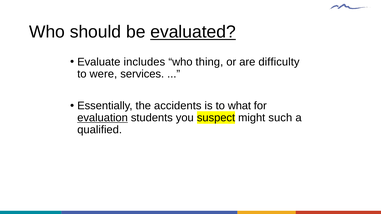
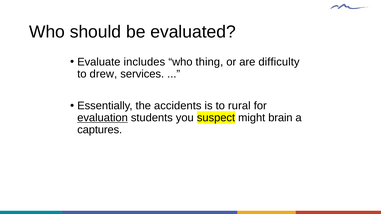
evaluated underline: present -> none
were: were -> drew
what: what -> rural
such: such -> brain
qualified: qualified -> captures
